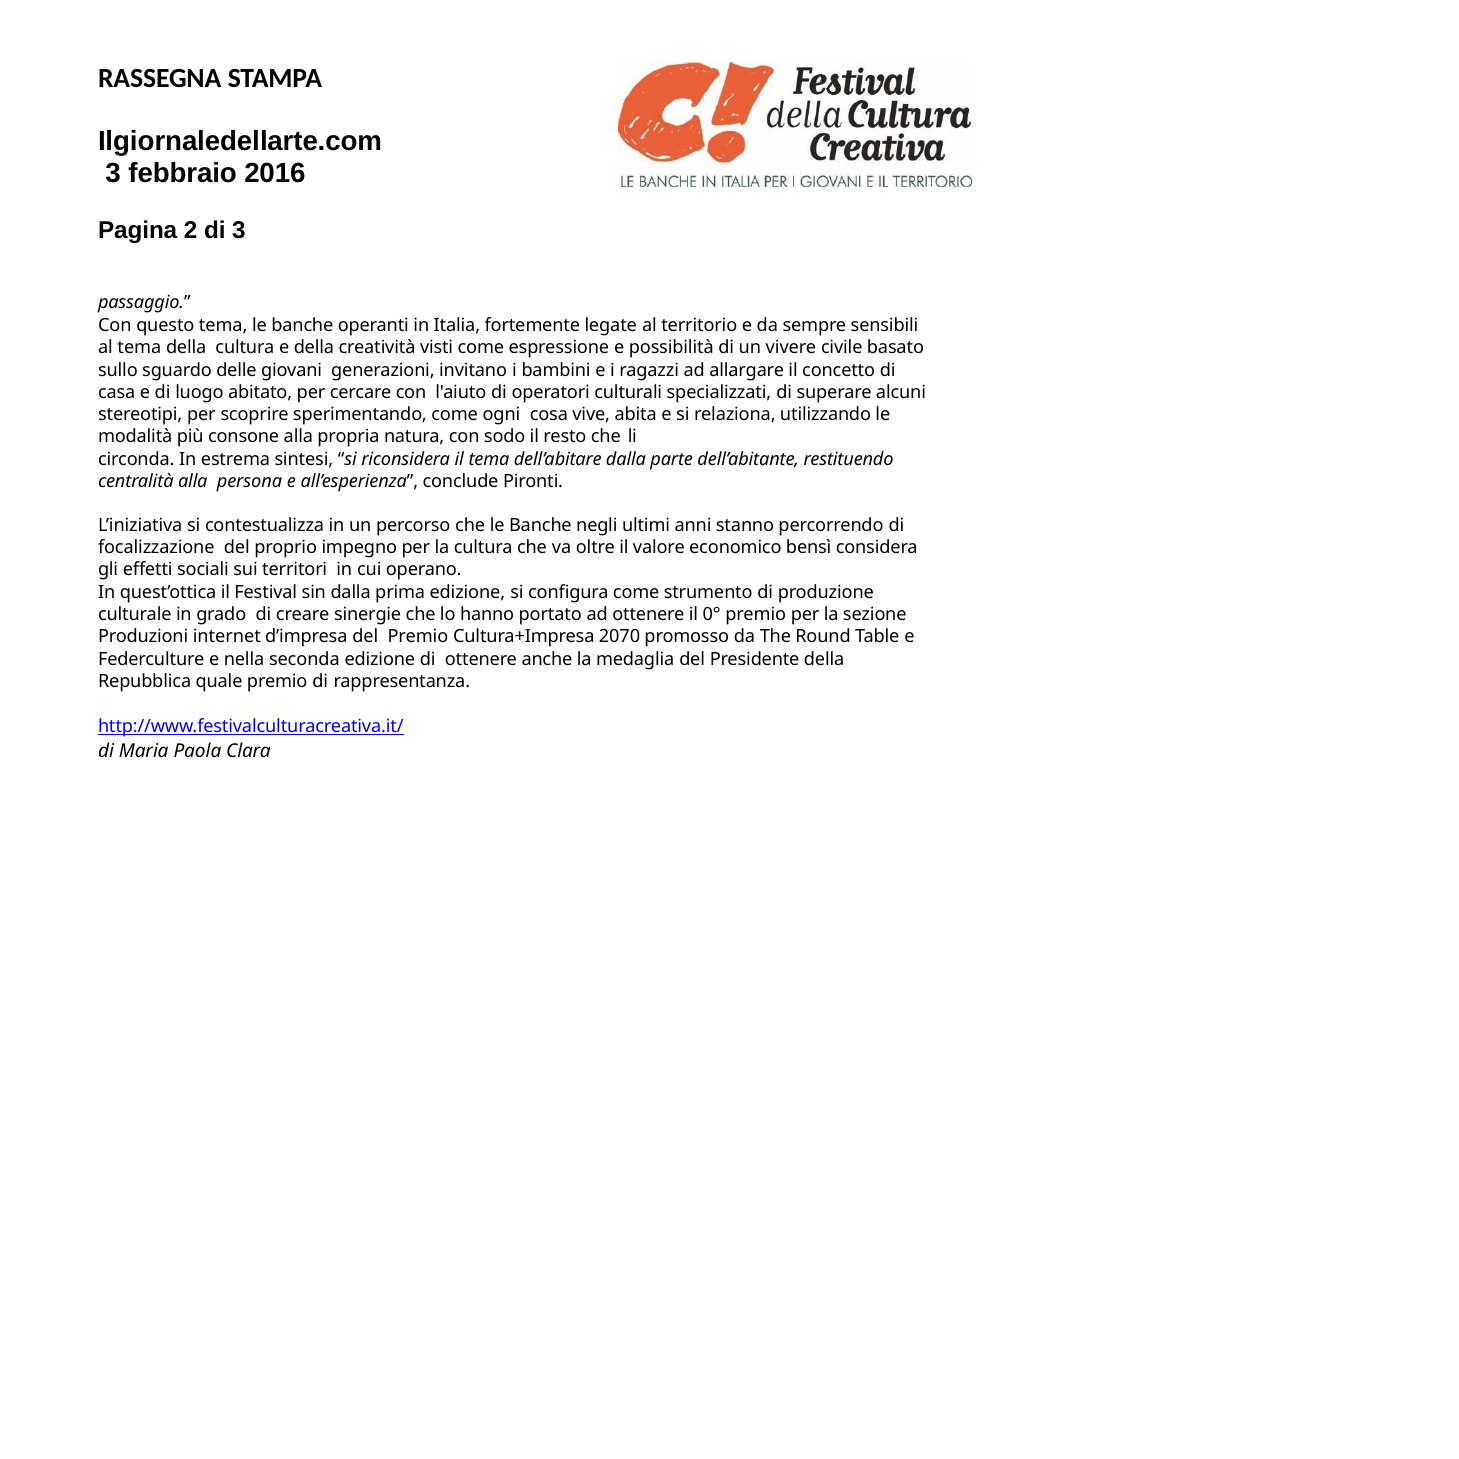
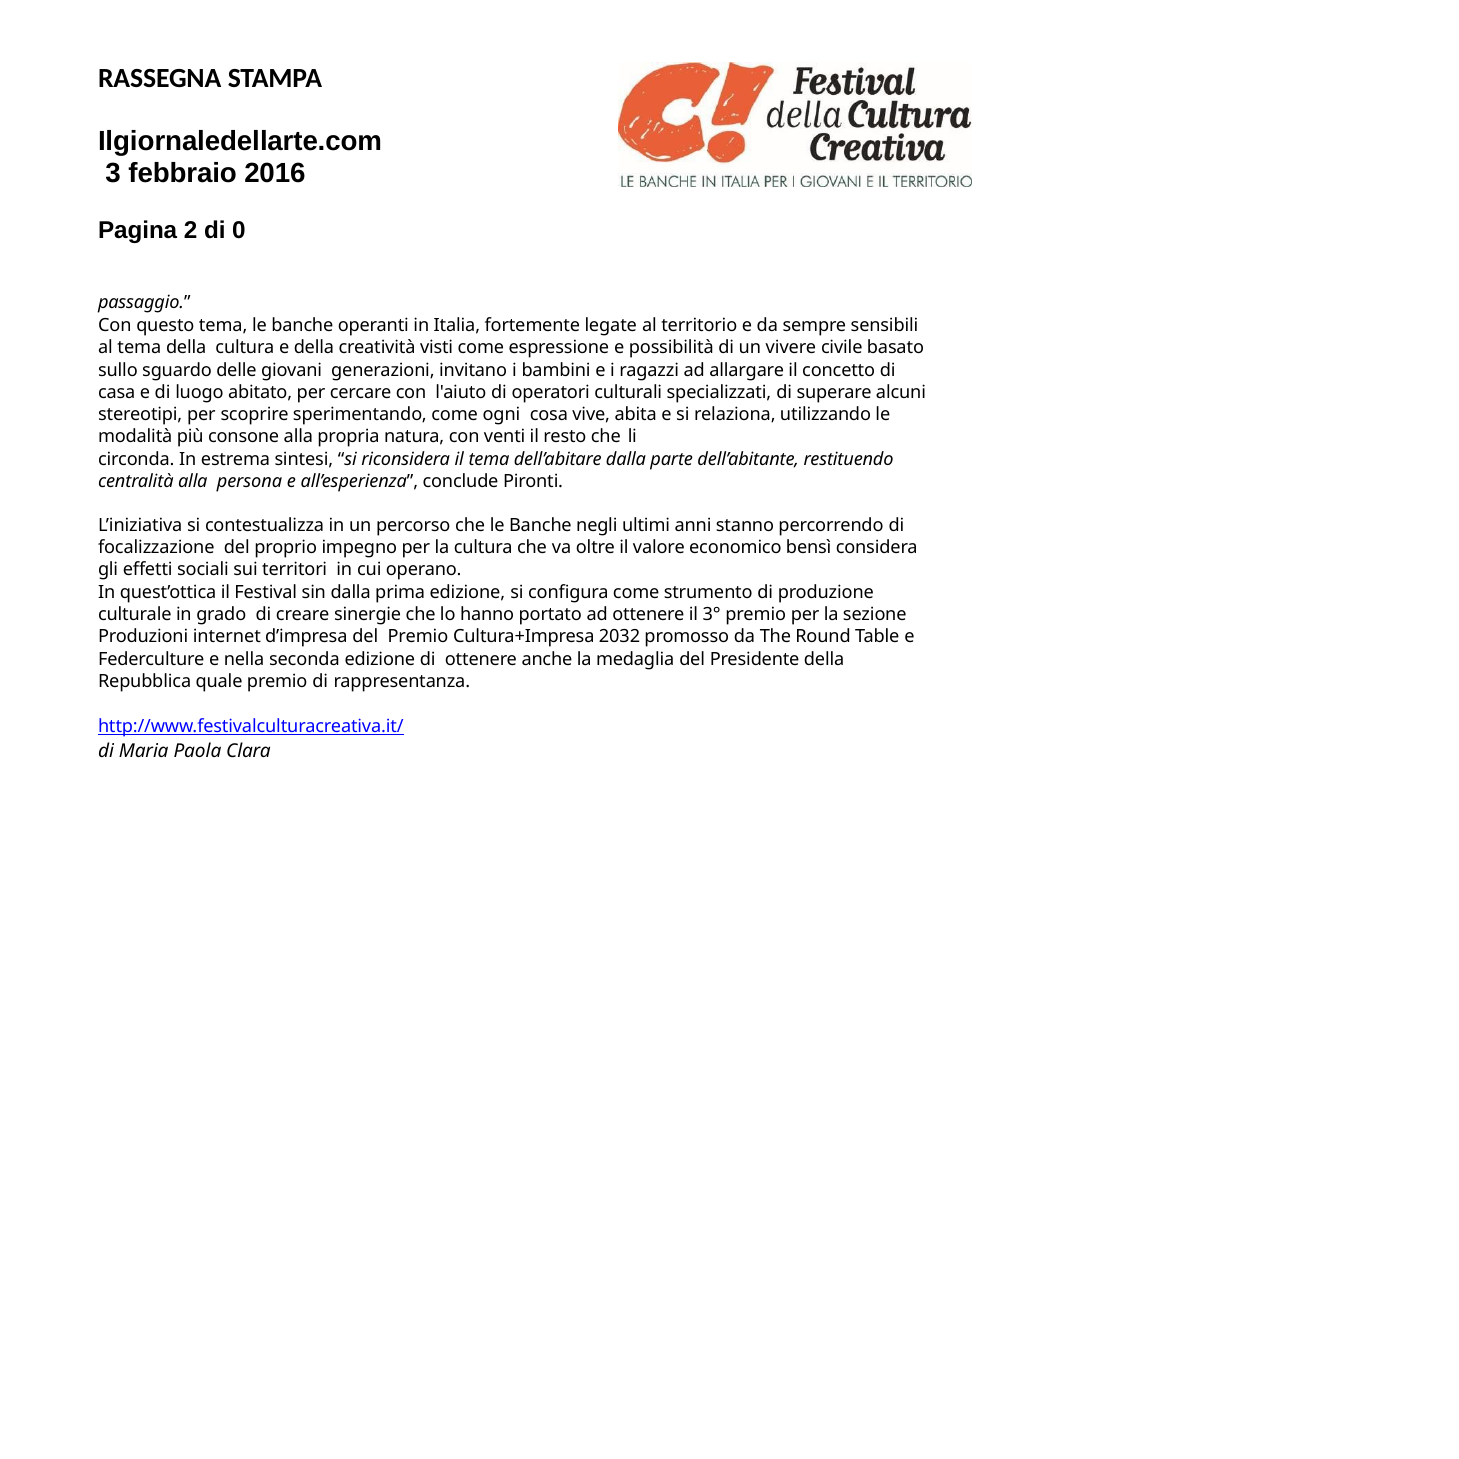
di 3: 3 -> 0
sodo: sodo -> venti
0°: 0° -> 3°
2070: 2070 -> 2032
